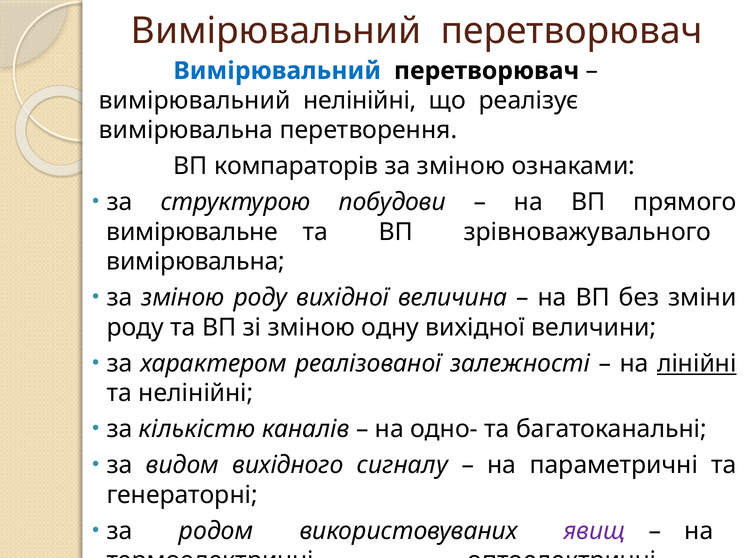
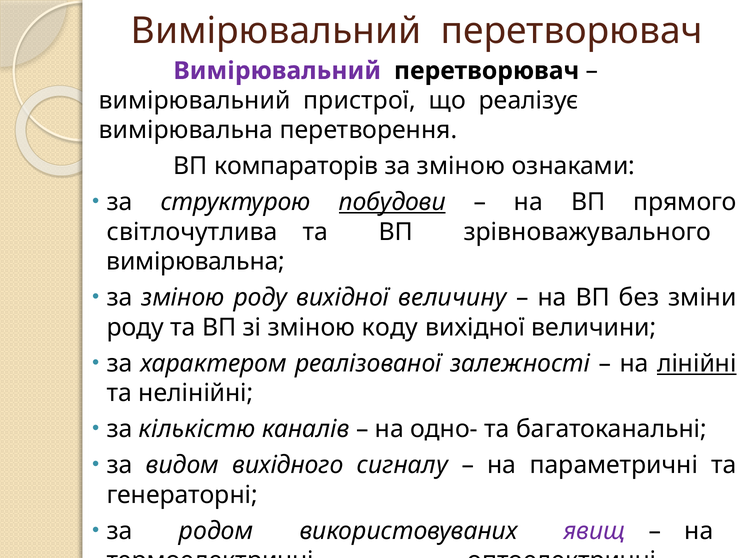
Вимірювальний at (277, 71) colour: blue -> purple
вимірювальний нелінійні: нелінійні -> пристрої
побудови underline: none -> present
вимірювальне: вимірювальне -> світлочутлива
величина: величина -> величину
одну: одну -> коду
